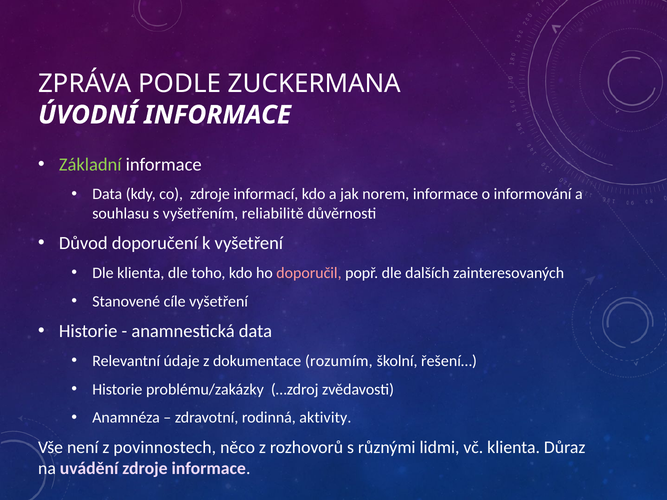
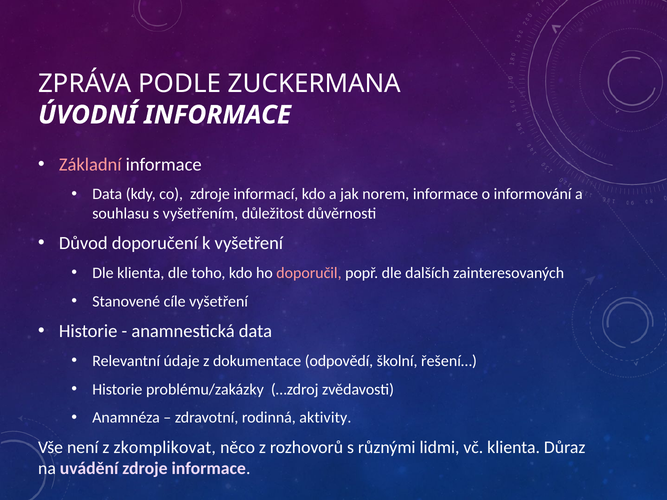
Základní colour: light green -> pink
reliabilitě: reliabilitě -> důležitost
rozumím: rozumím -> odpovědí
povinnostech: povinnostech -> zkomplikovat
